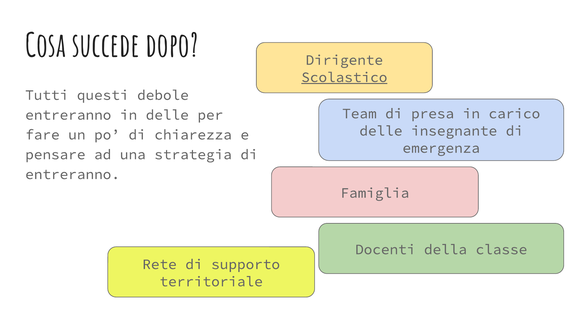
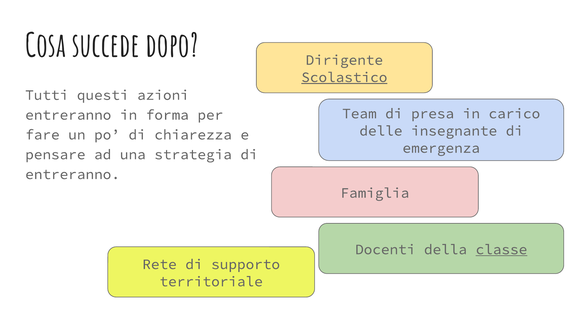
debole: debole -> azioni
in delle: delle -> forma
classe underline: none -> present
